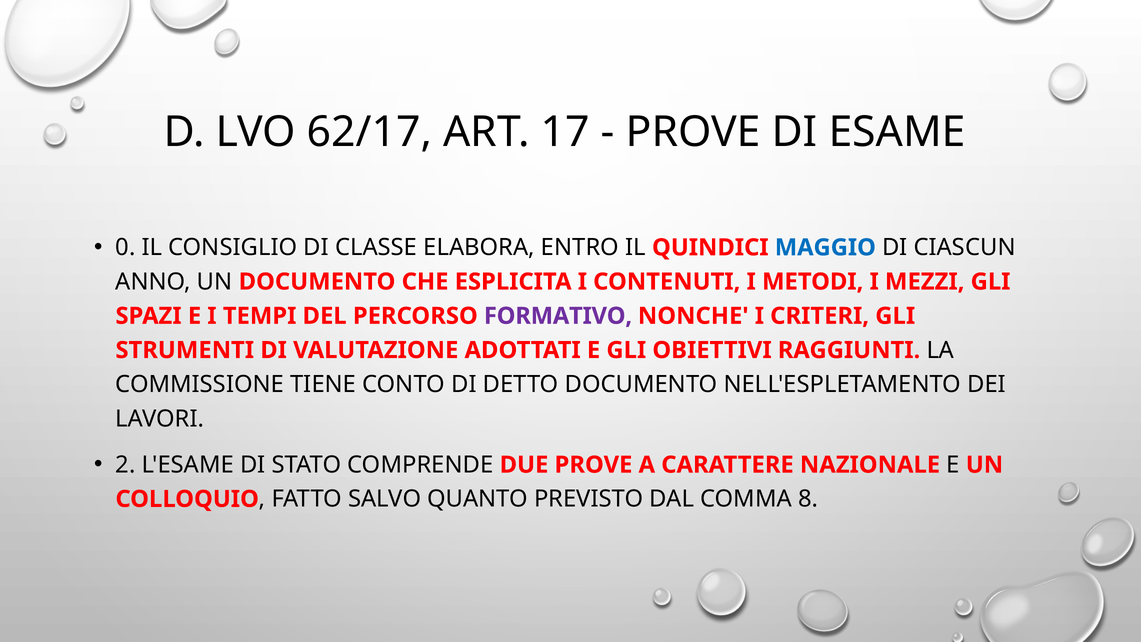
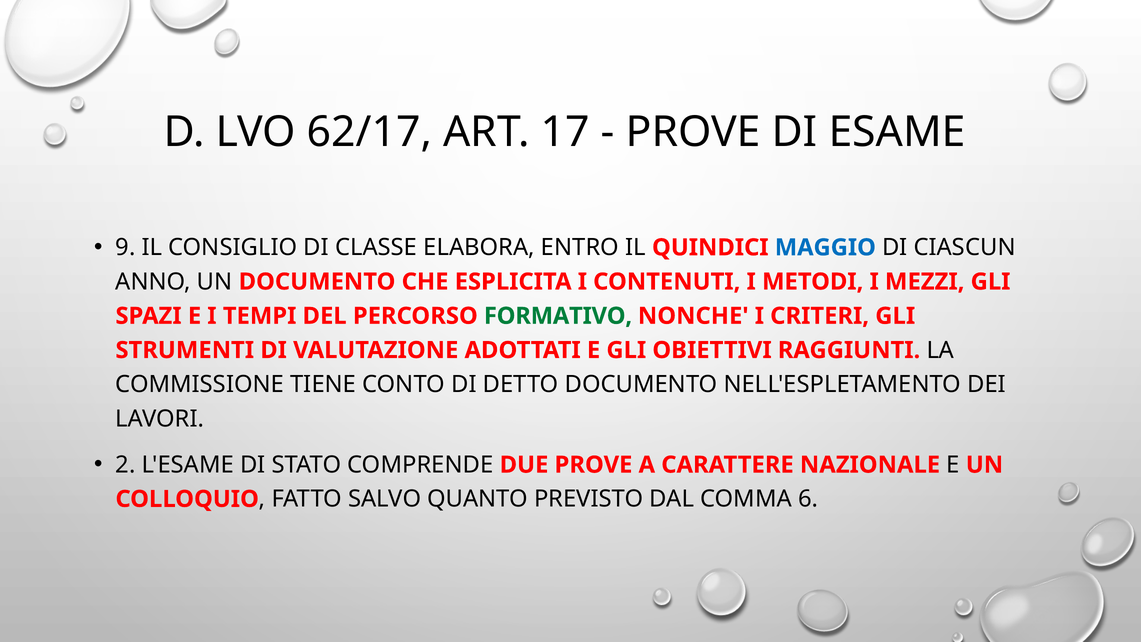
0: 0 -> 9
FORMATIVO colour: purple -> green
8: 8 -> 6
